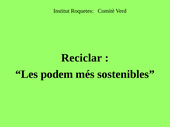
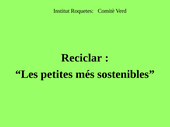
podem: podem -> petites
